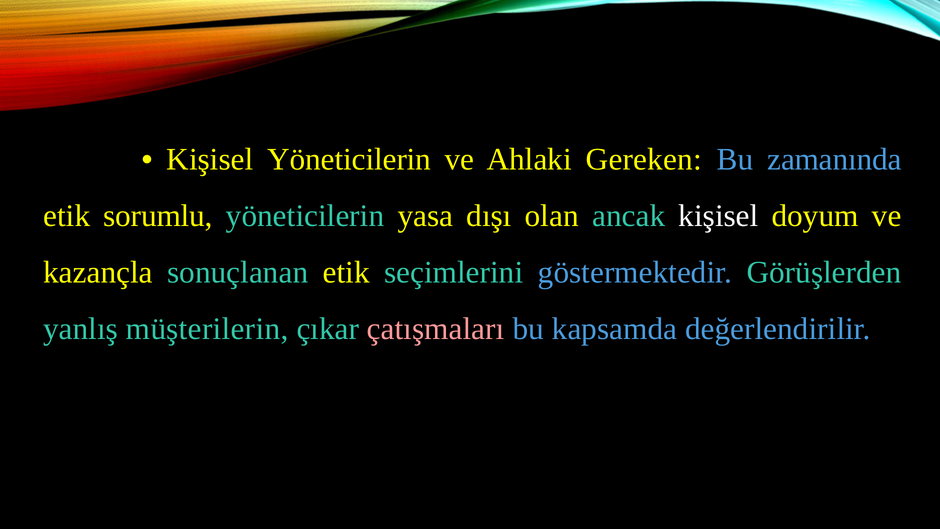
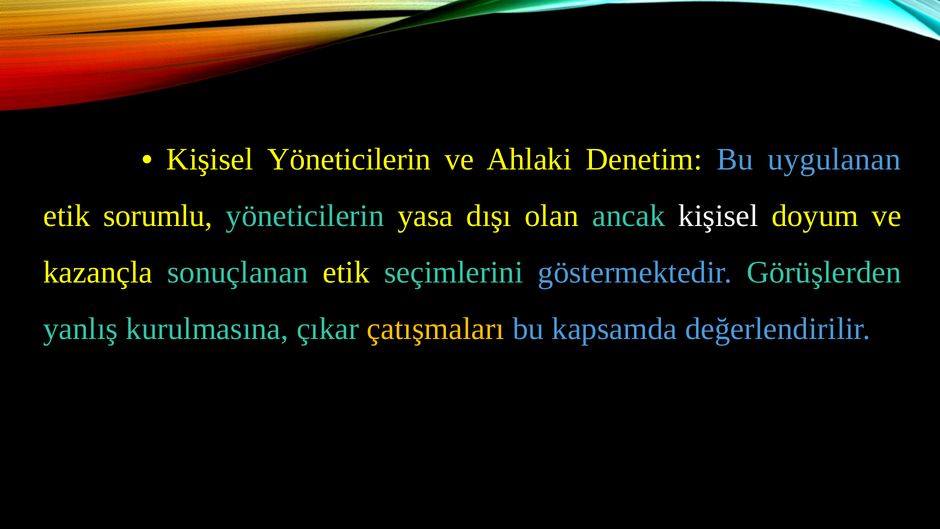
Gereken: Gereken -> Denetim
zamanında: zamanında -> uygulanan
müşterilerin: müşterilerin -> kurulmasına
çatışmaları colour: pink -> yellow
